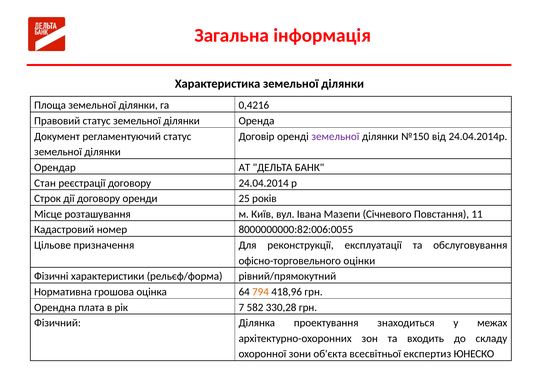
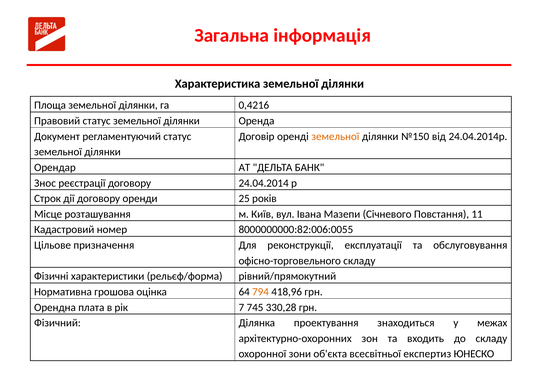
земельної at (335, 136) colour: purple -> orange
Стан: Стан -> Знос
офісно-торговельного оцінки: оцінки -> складу
582: 582 -> 745
